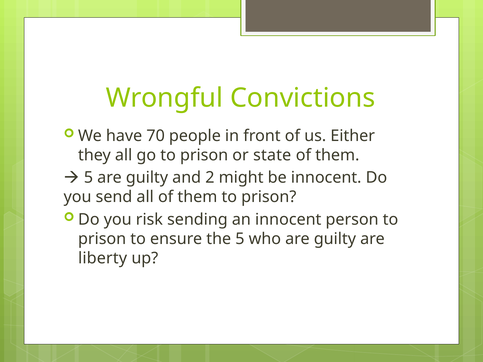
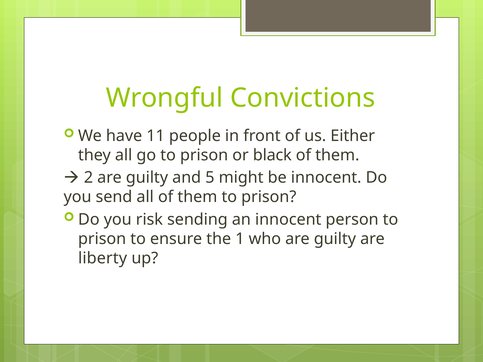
70: 70 -> 11
state: state -> black
5 at (88, 178): 5 -> 2
2: 2 -> 5
the 5: 5 -> 1
